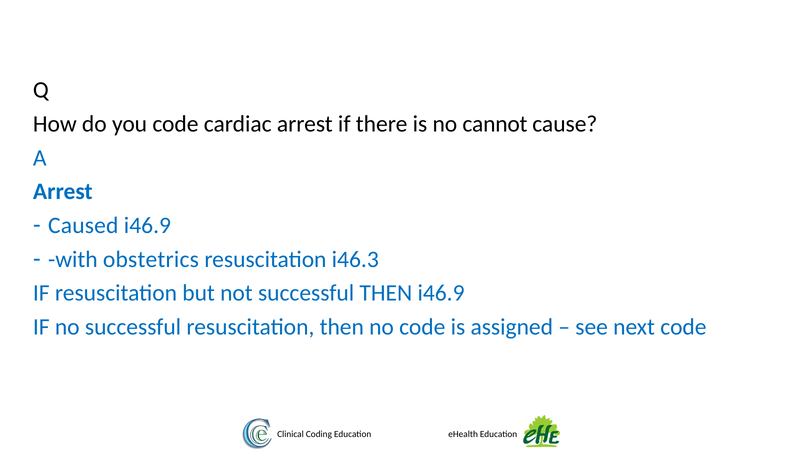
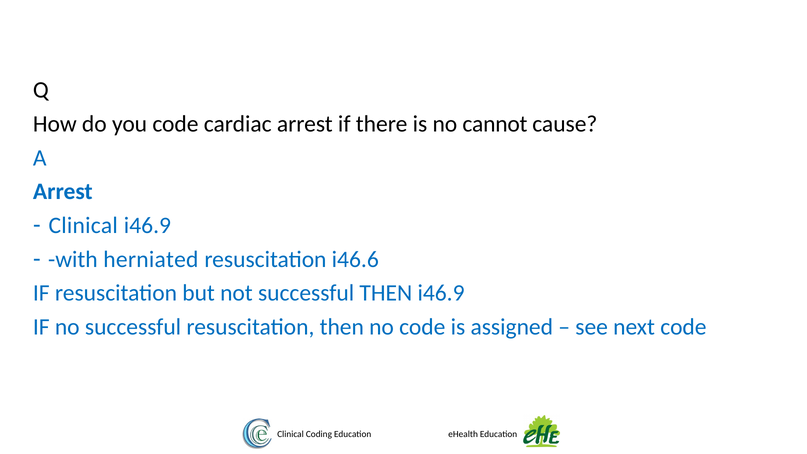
Caused at (83, 225): Caused -> Clinical
obstetrics: obstetrics -> herniated
i46.3: i46.3 -> i46.6
